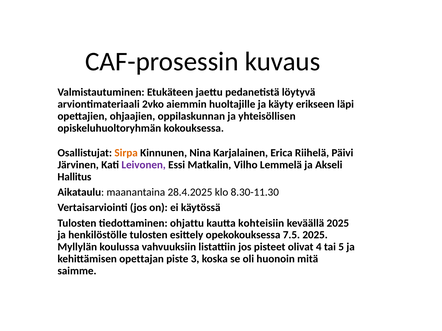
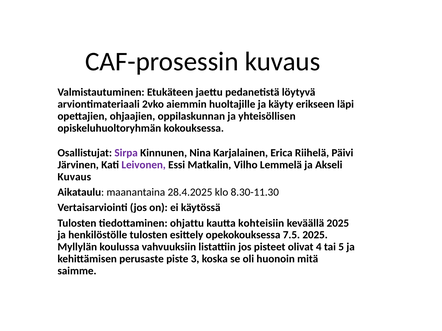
Sirpa colour: orange -> purple
Hallitus at (74, 177): Hallitus -> Kuvaus
opettajan: opettajan -> perusaste
